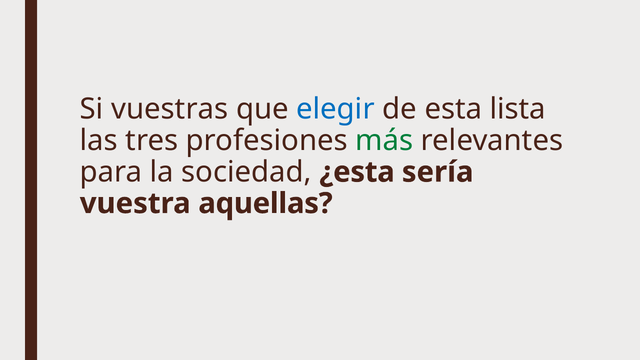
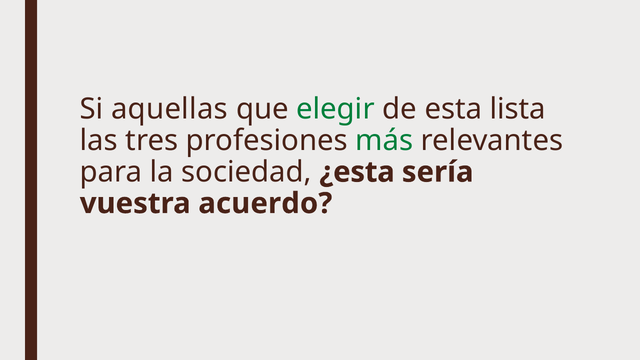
vuestras: vuestras -> aquellas
elegir colour: blue -> green
aquellas: aquellas -> acuerdo
